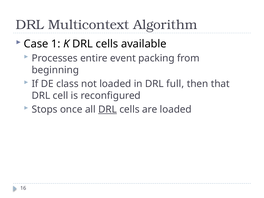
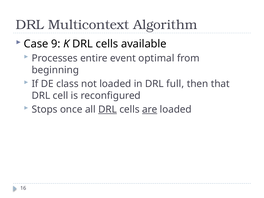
1: 1 -> 9
packing: packing -> optimal
are underline: none -> present
